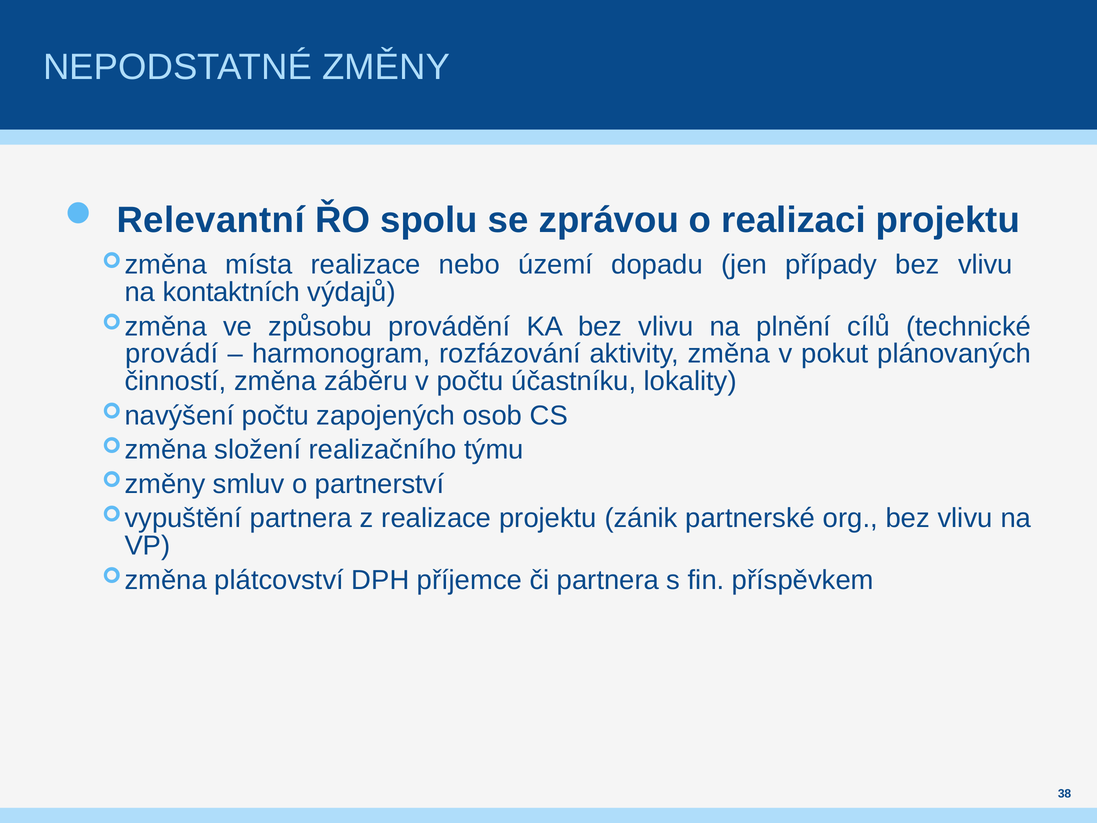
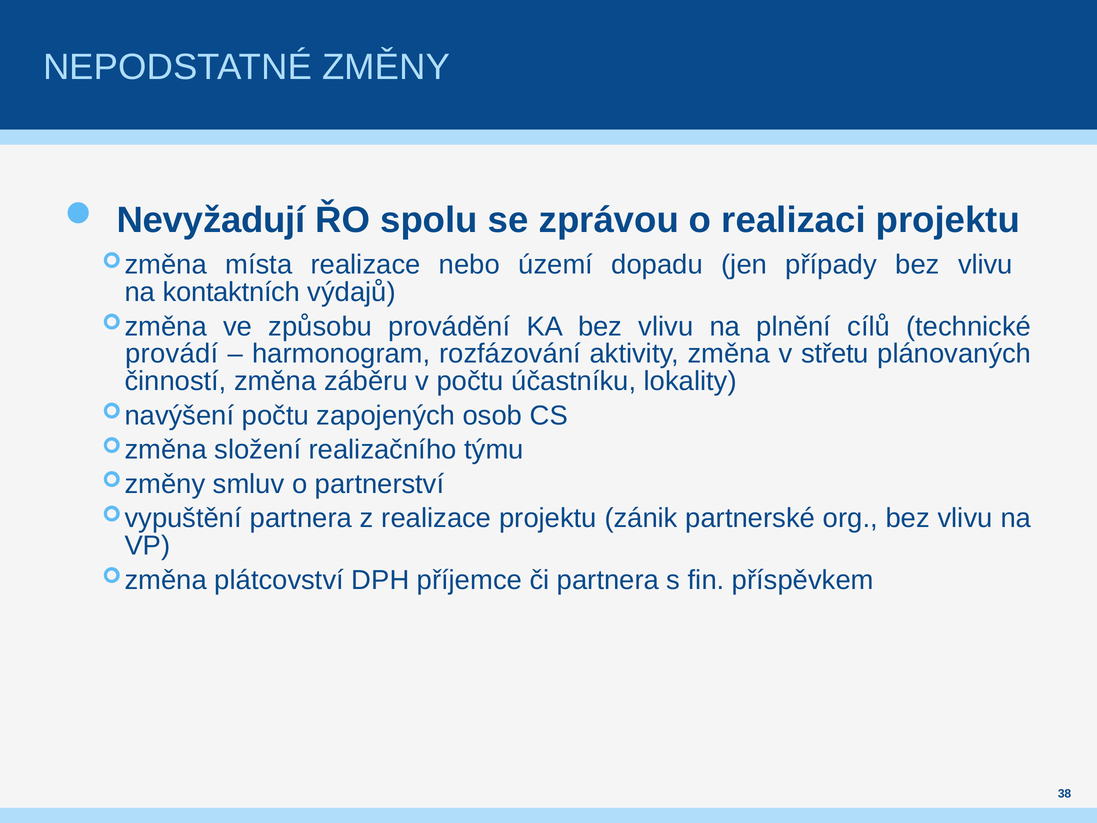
Relevantní: Relevantní -> Nevyžadují
pokut: pokut -> střetu
